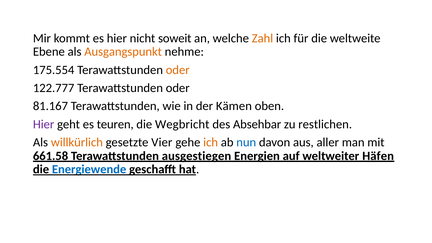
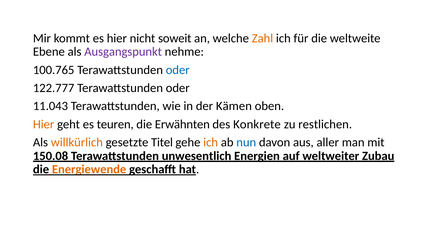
Ausgangspunkt colour: orange -> purple
175.554: 175.554 -> 100.765
oder at (178, 70) colour: orange -> blue
81.167: 81.167 -> 11.043
Hier at (44, 124) colour: purple -> orange
Wegbricht: Wegbricht -> Erwähnten
Absehbar: Absehbar -> Konkrete
Vier: Vier -> Titel
661.58: 661.58 -> 150.08
ausgestiegen: ausgestiegen -> unwesentlich
Häfen: Häfen -> Zubau
Energiewende colour: blue -> orange
